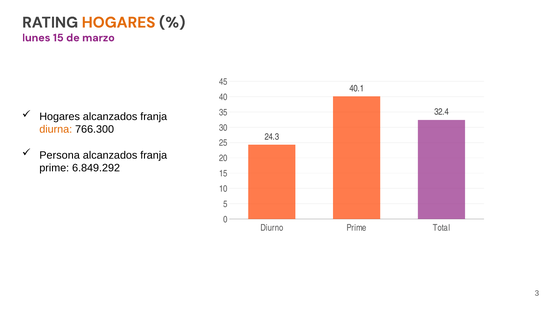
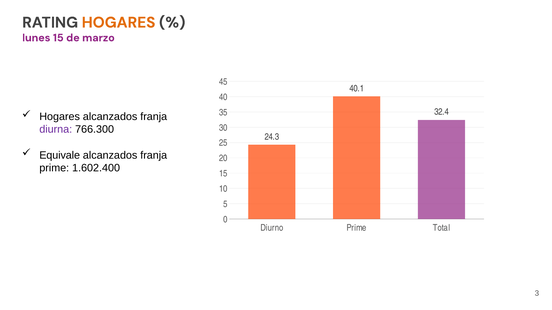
diurna colour: orange -> purple
Persona: Persona -> Equivale
6.849.292: 6.849.292 -> 1.602.400
